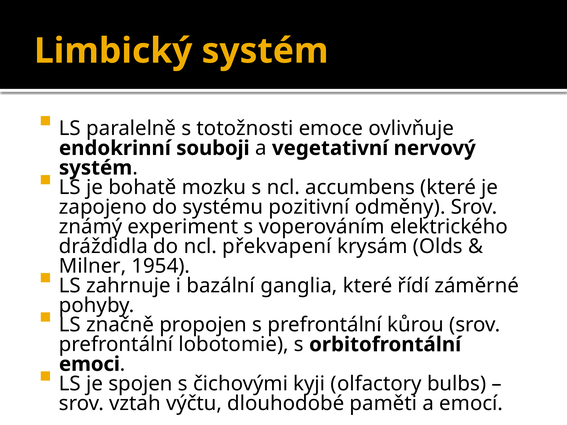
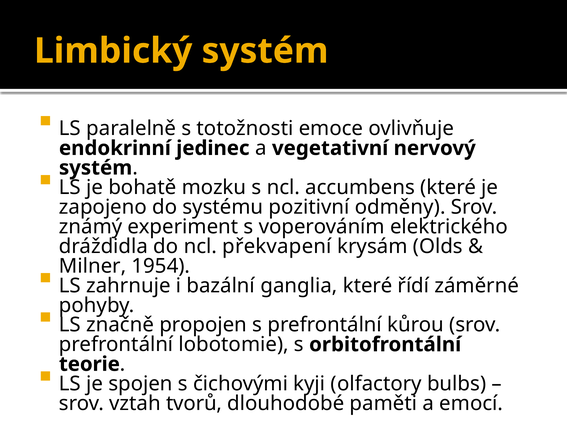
souboji: souboji -> jedinec
emoci: emoci -> teorie
výčtu: výčtu -> tvorů
